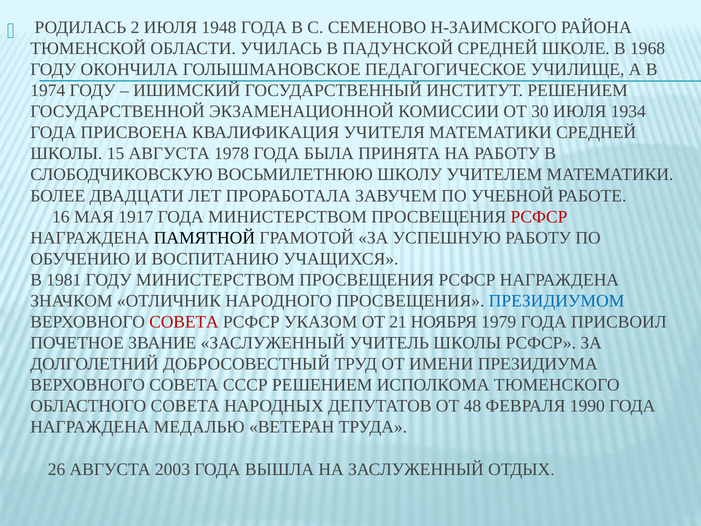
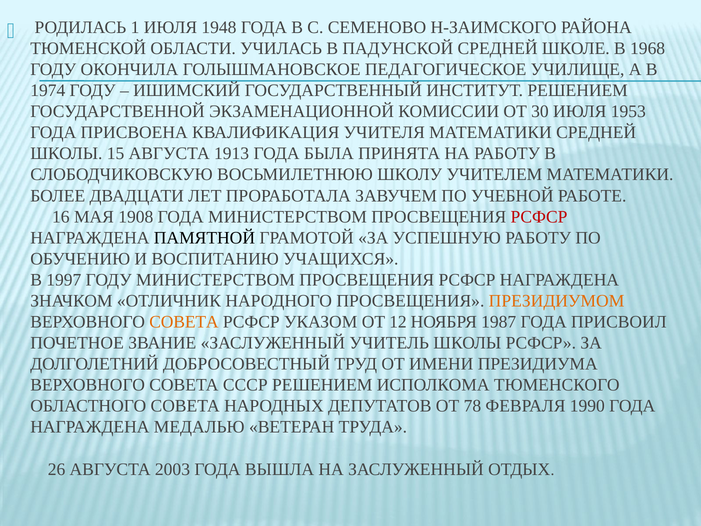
2: 2 -> 1
1934: 1934 -> 1953
1978: 1978 -> 1913
1917: 1917 -> 1908
1981: 1981 -> 1997
ПРЕЗИДИУМОМ colour: blue -> orange
СОВЕТА at (184, 322) colour: red -> orange
21: 21 -> 12
1979: 1979 -> 1987
48: 48 -> 78
